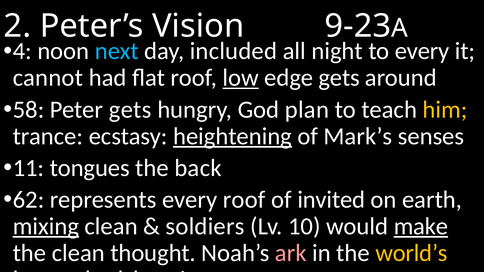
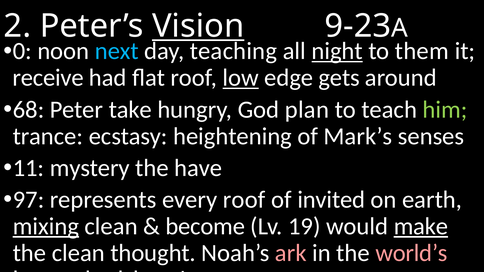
Vision underline: none -> present
4: 4 -> 0
included: included -> teaching
night underline: none -> present
to every: every -> them
cannot: cannot -> receive
58: 58 -> 68
Peter gets: gets -> take
him colour: yellow -> light green
heightening underline: present -> none
tongues: tongues -> mystery
back: back -> have
62: 62 -> 97
soldiers: soldiers -> become
10: 10 -> 19
world’s colour: yellow -> pink
